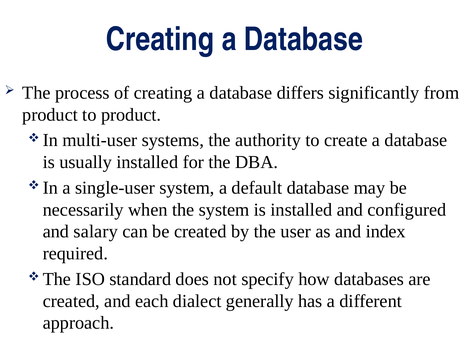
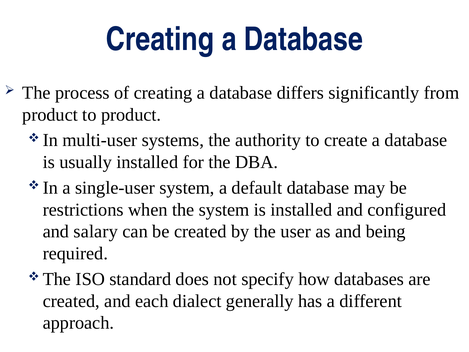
necessarily: necessarily -> restrictions
index: index -> being
